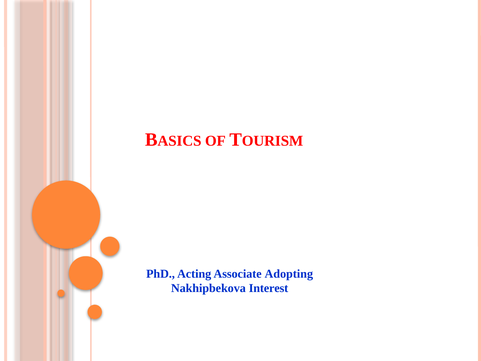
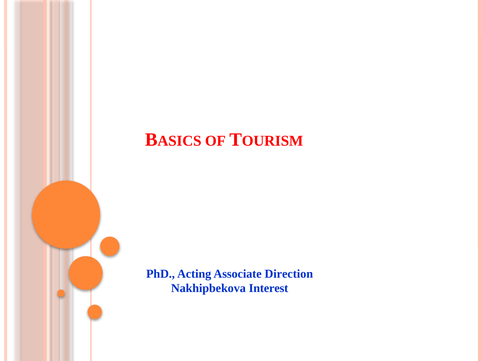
Adopting: Adopting -> Direction
